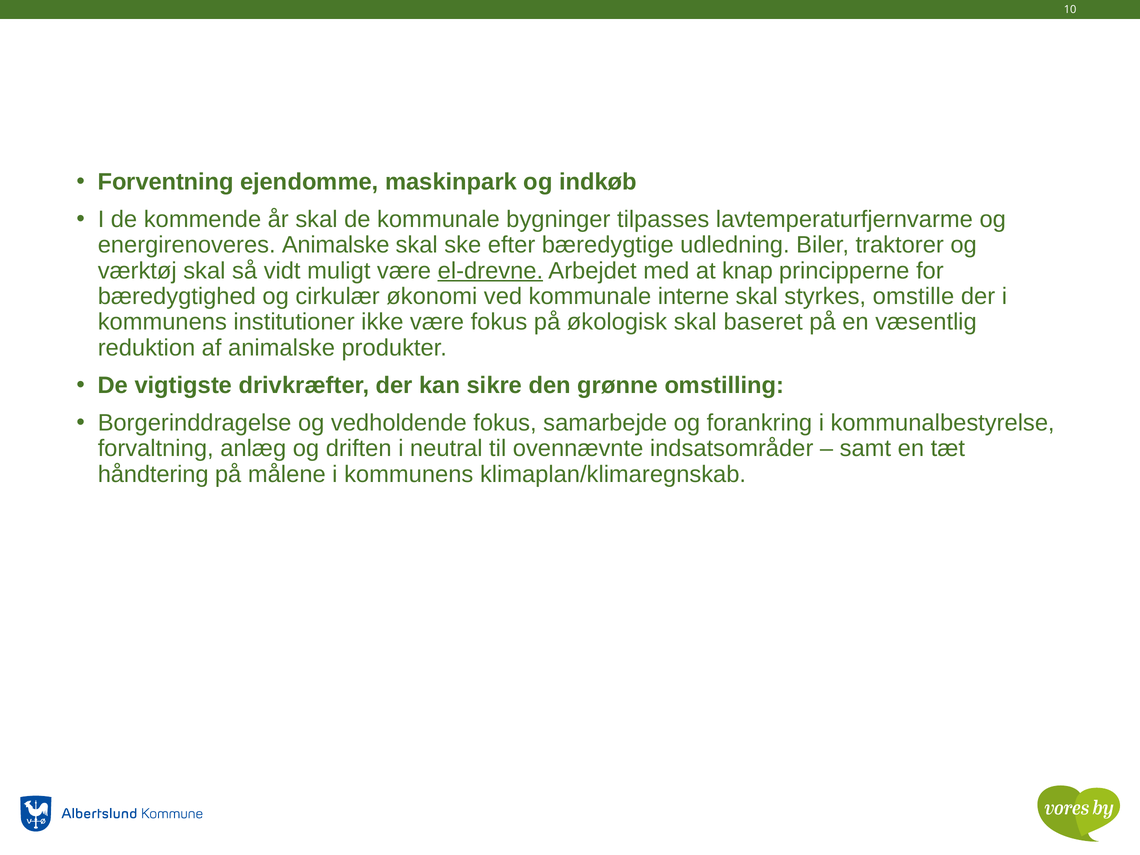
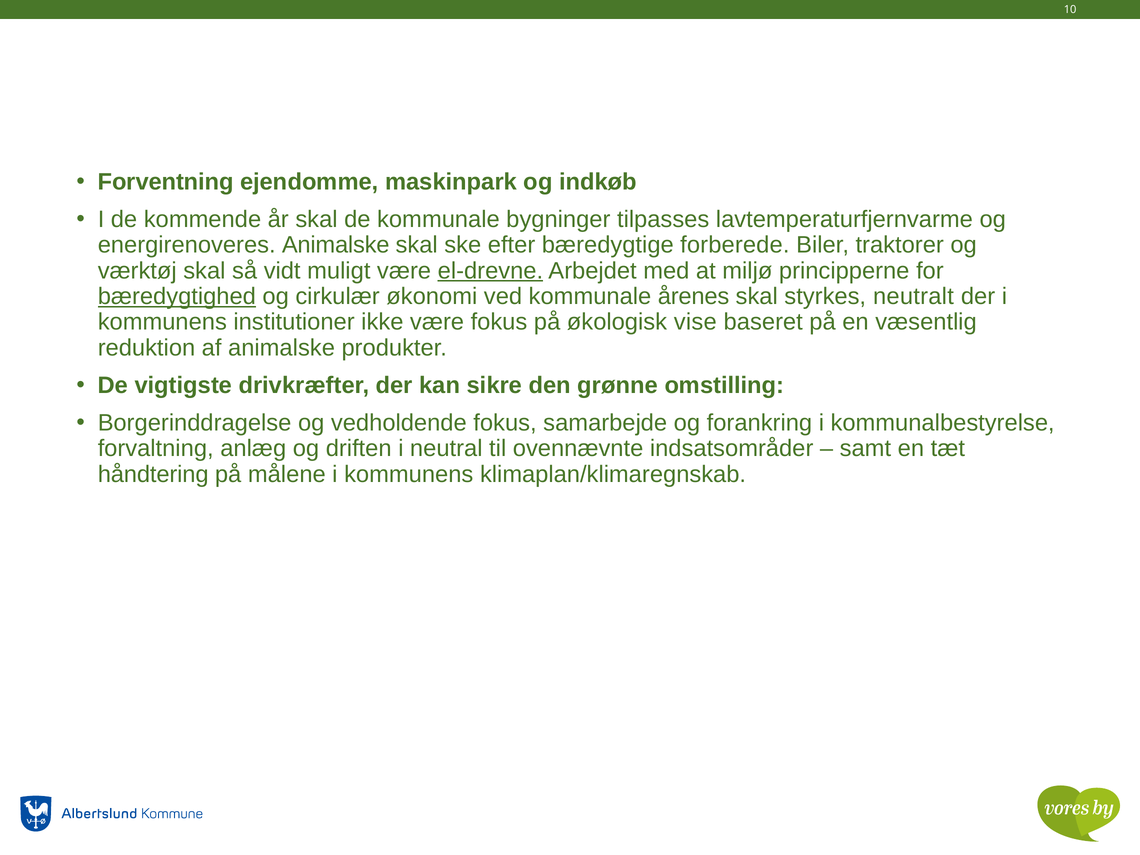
udledning: udledning -> forberede
knap: knap -> miljø
bæredygtighed underline: none -> present
interne: interne -> årenes
omstille: omstille -> neutralt
økologisk skal: skal -> vise
